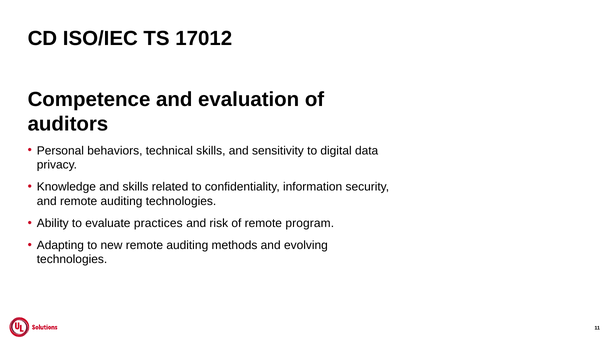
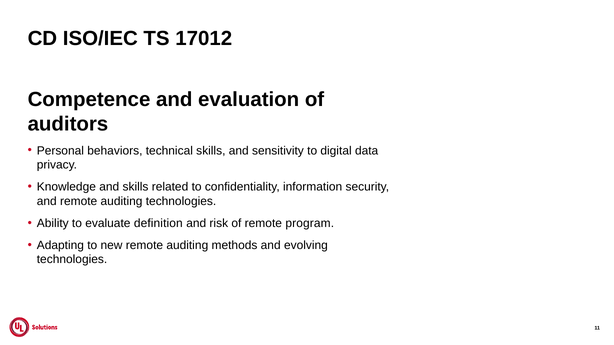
practices: practices -> definition
